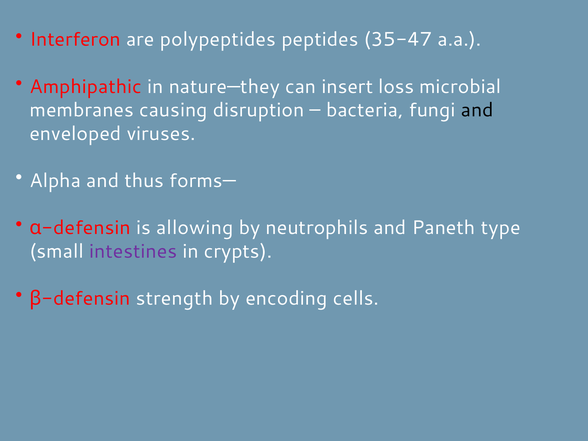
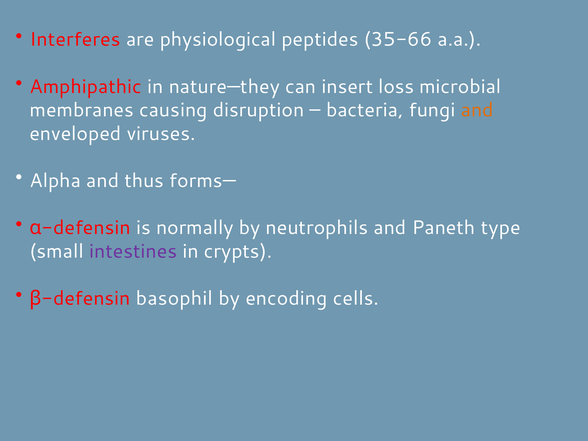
Interferon: Interferon -> Interferes
polypeptides: polypeptides -> physiological
35-47: 35-47 -> 35-66
and at (477, 110) colour: black -> orange
allowing: allowing -> normally
strength: strength -> basophil
